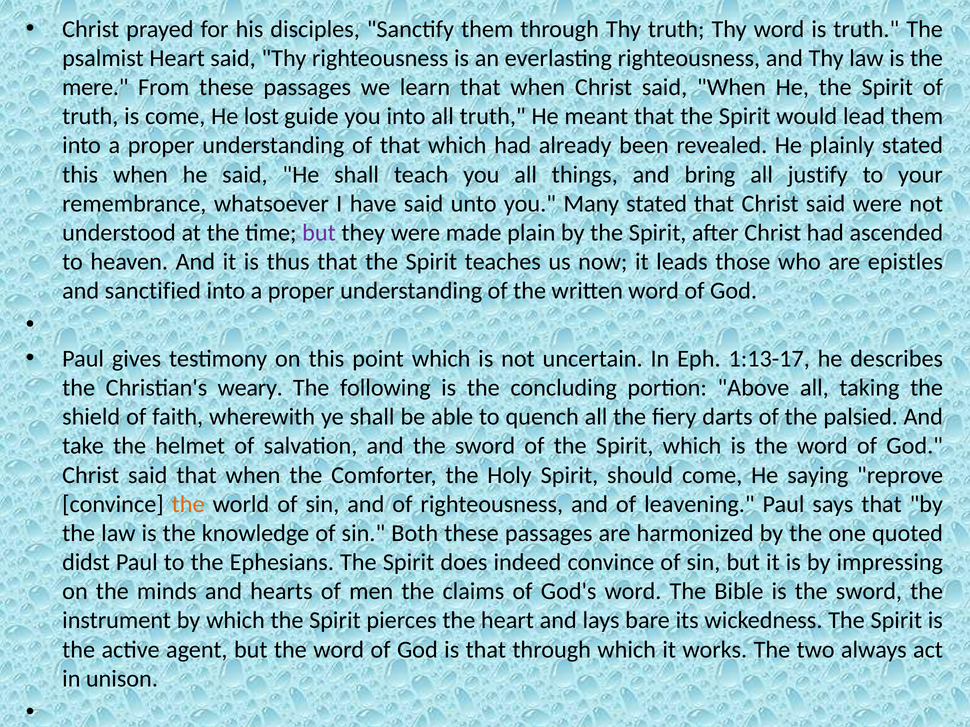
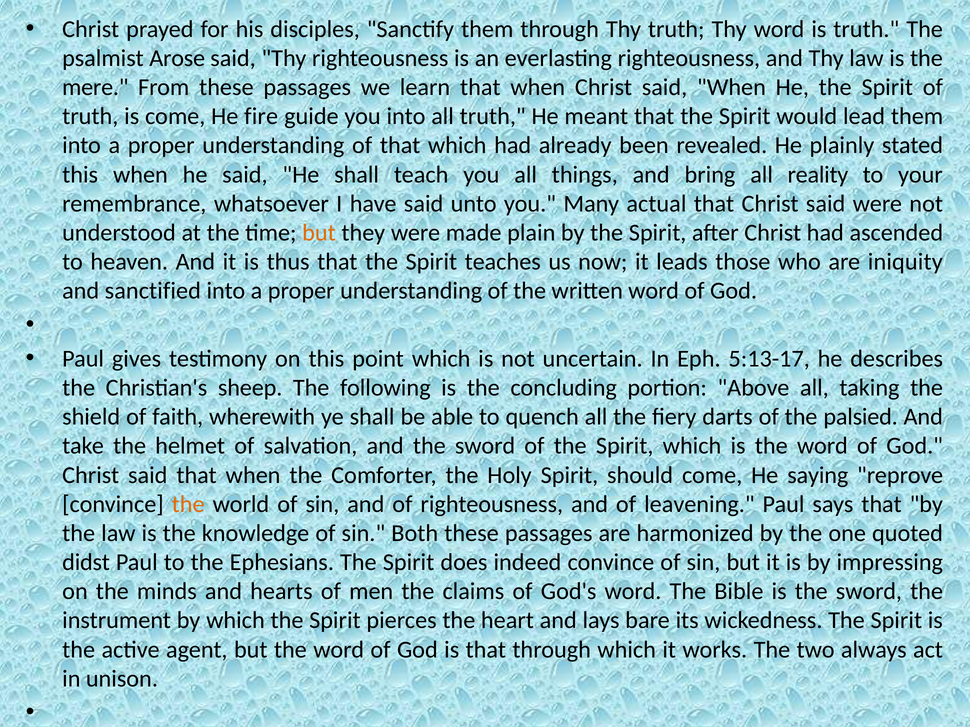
psalmist Heart: Heart -> Arose
lost: lost -> fire
justify: justify -> reality
Many stated: stated -> actual
but at (319, 233) colour: purple -> orange
epistles: epistles -> iniquity
1:13-17: 1:13-17 -> 5:13-17
weary: weary -> sheep
